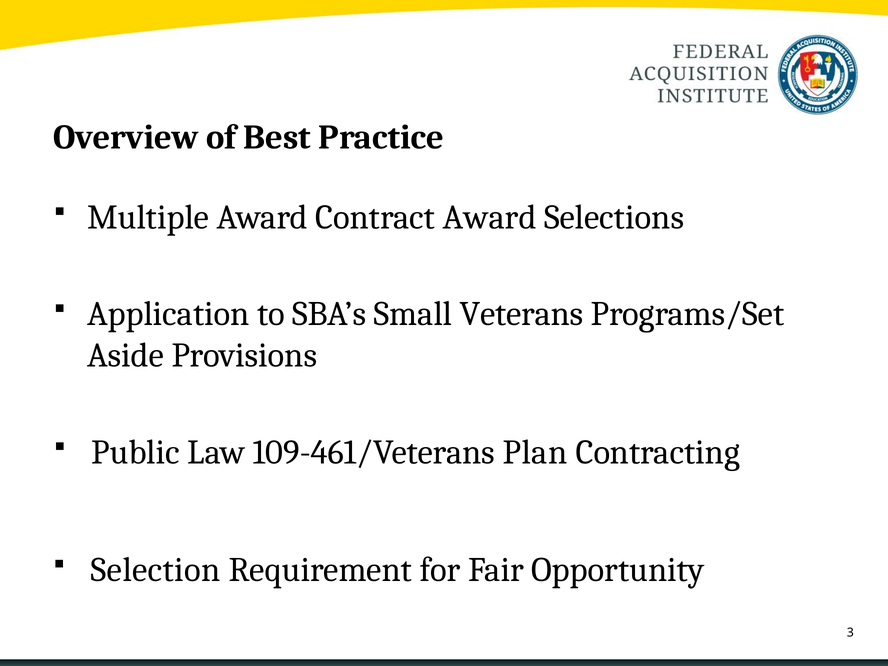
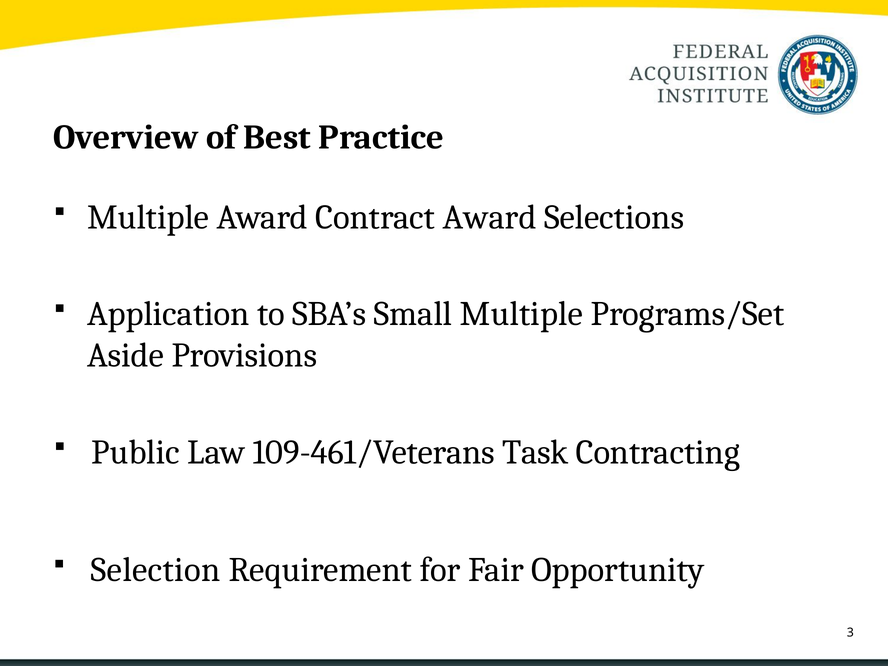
Small Veterans: Veterans -> Multiple
Plan: Plan -> Task
